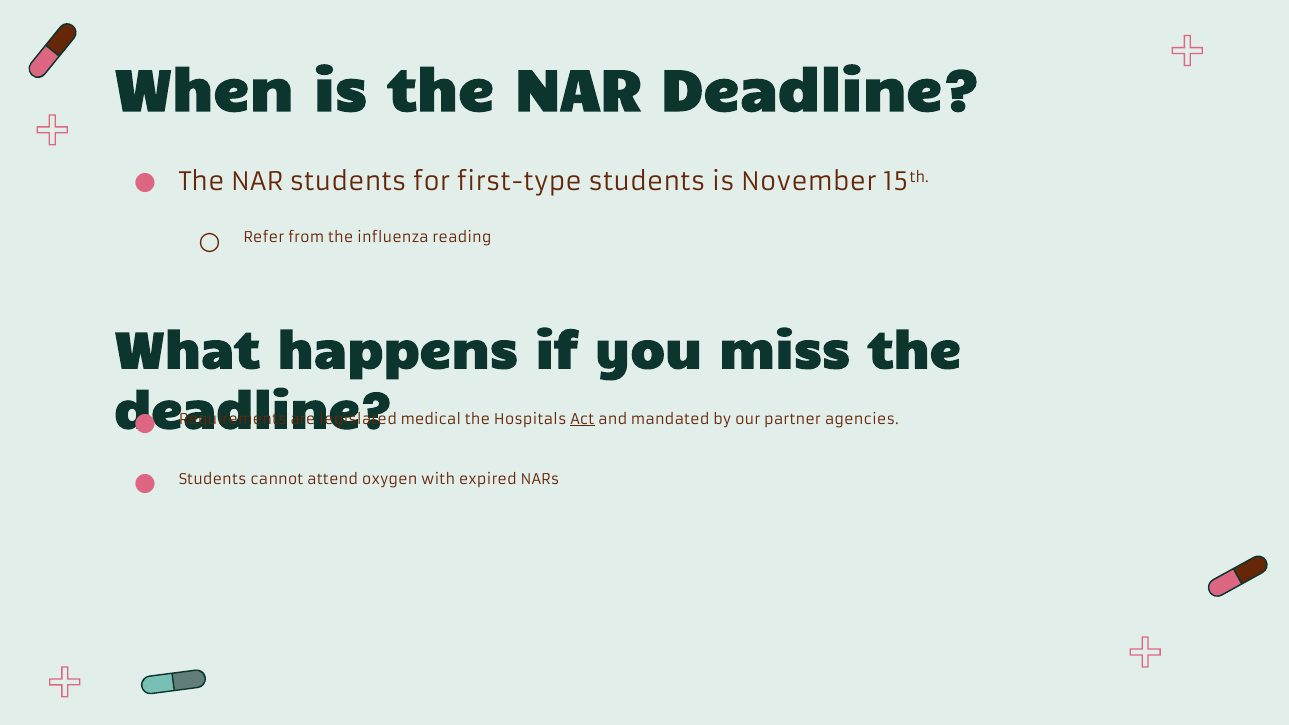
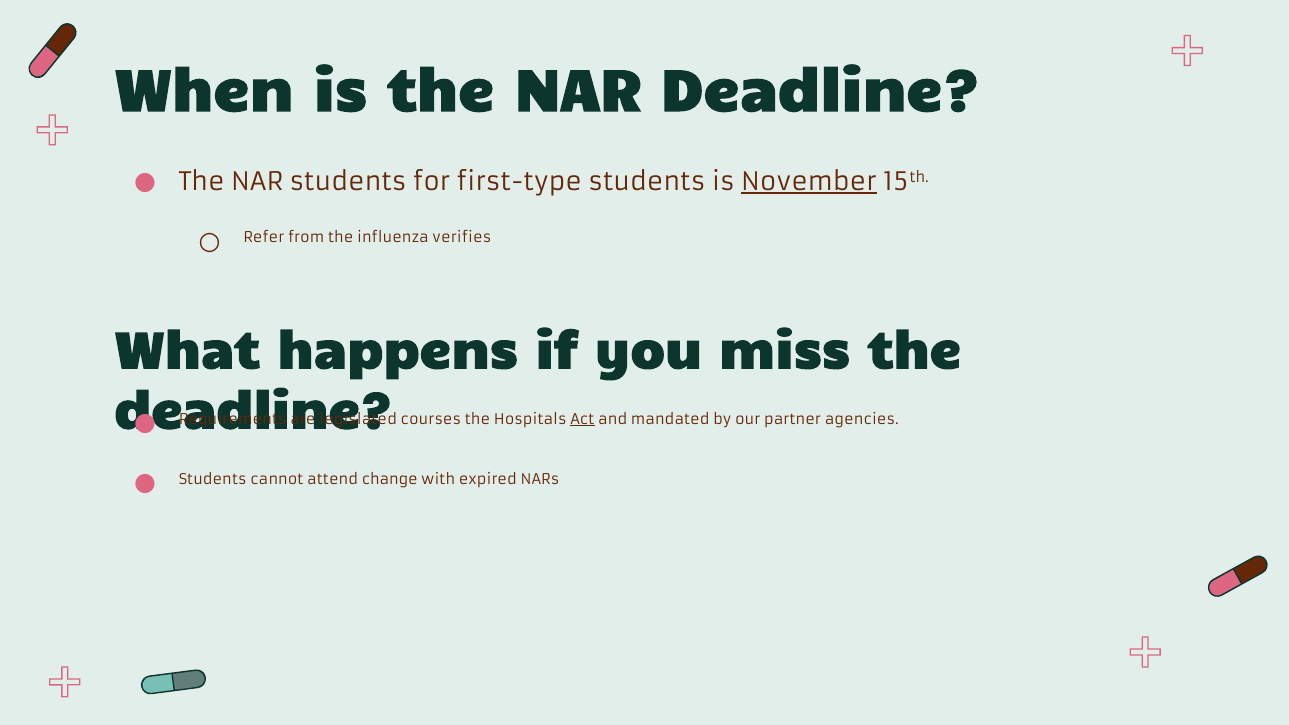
November underline: none -> present
reading: reading -> verifies
medical: medical -> courses
oxygen: oxygen -> change
